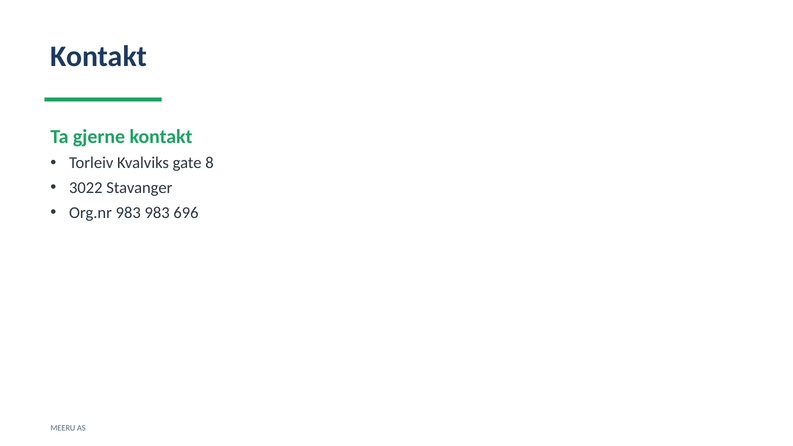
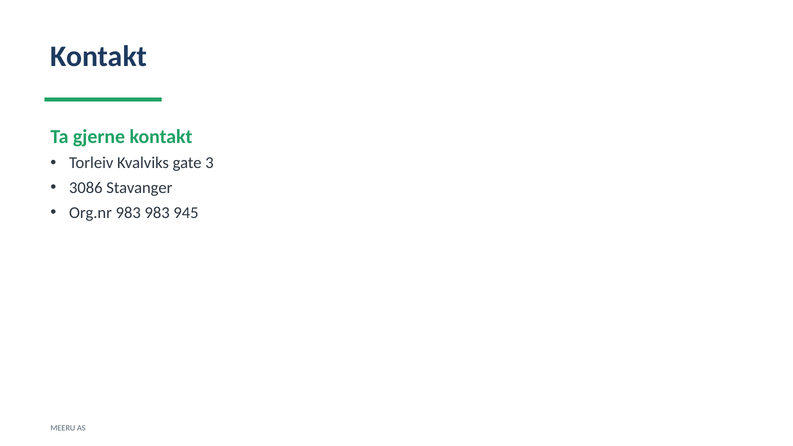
8: 8 -> 3
3022: 3022 -> 3086
696: 696 -> 945
